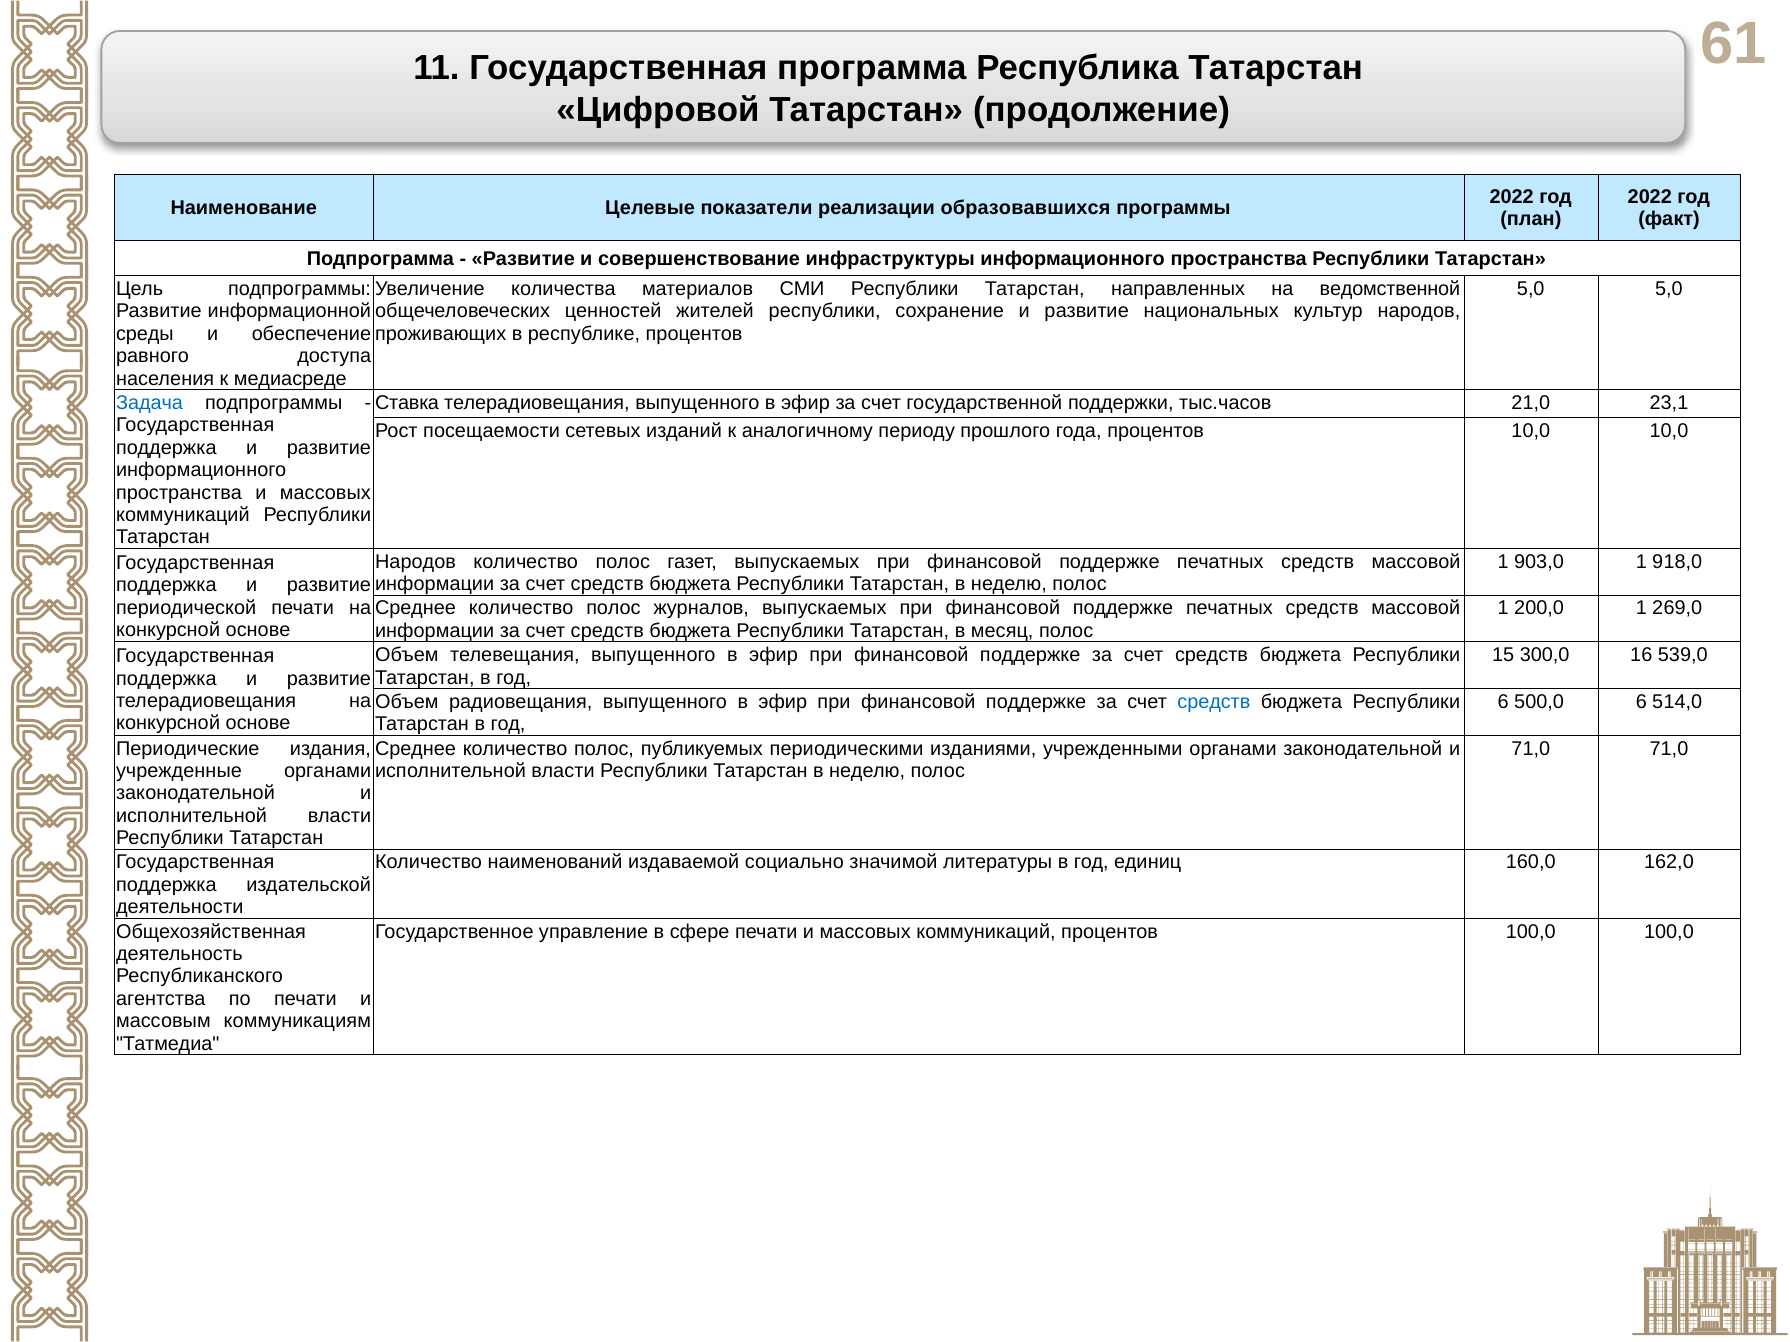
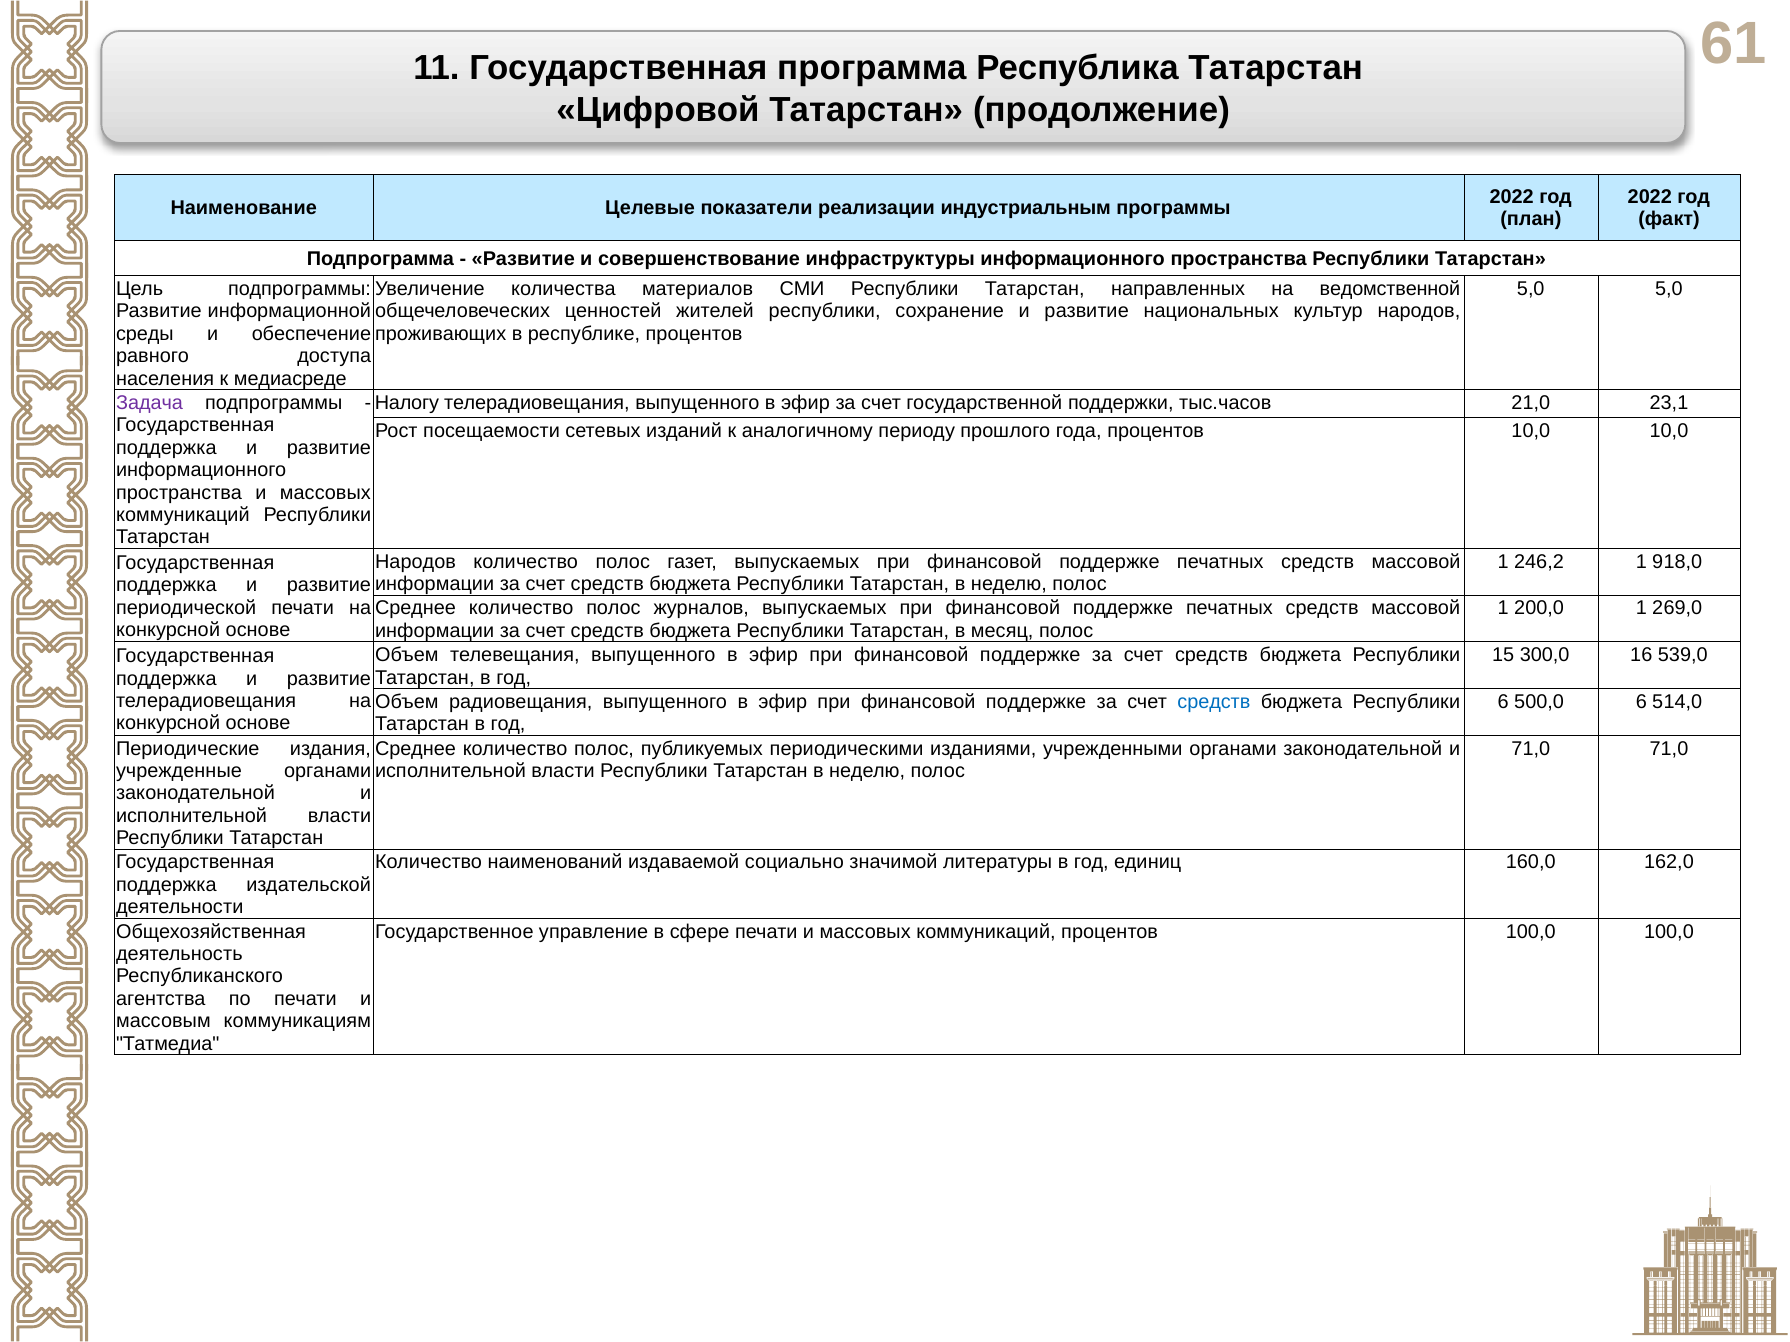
образовавшихся: образовавшихся -> индустриальным
Задача colour: blue -> purple
Ставка: Ставка -> Налогу
903,0: 903,0 -> 246,2
